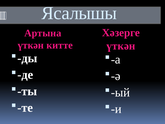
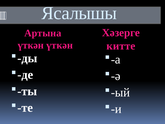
үткән китте: китте -> үткән
үткән at (121, 46): үткән -> китте
